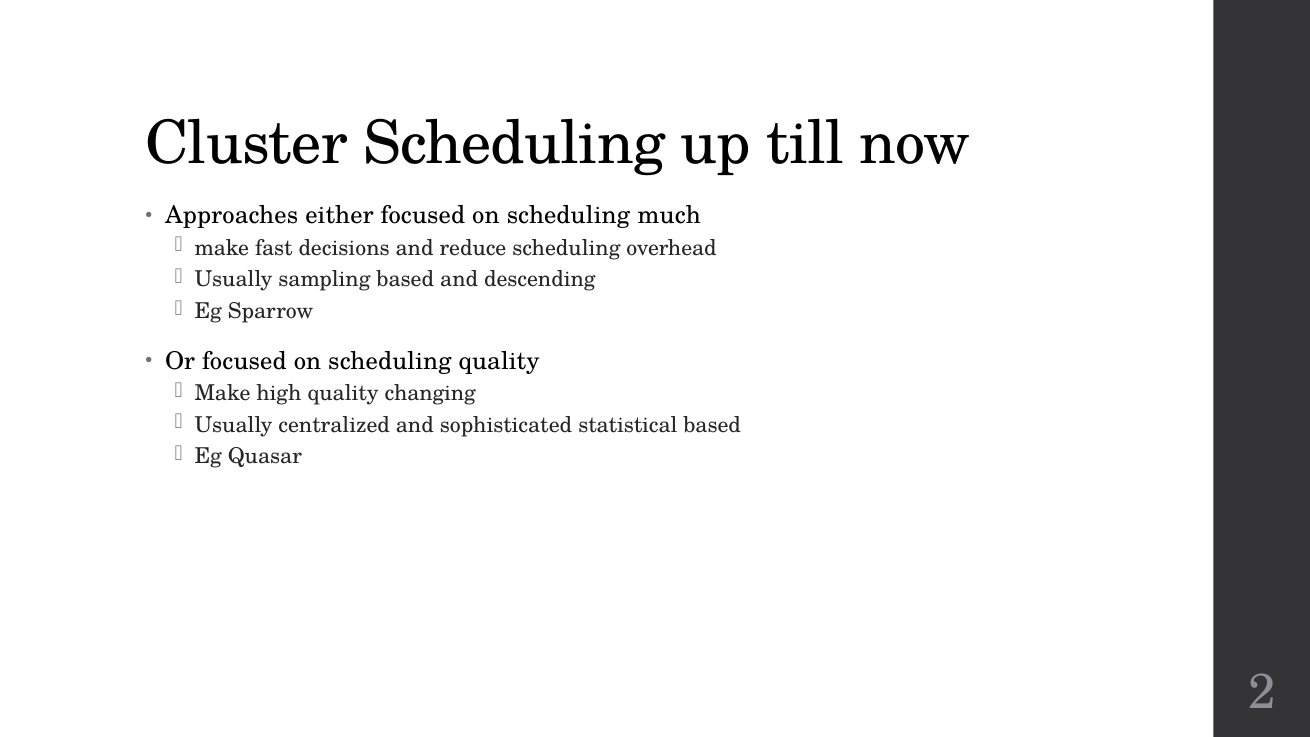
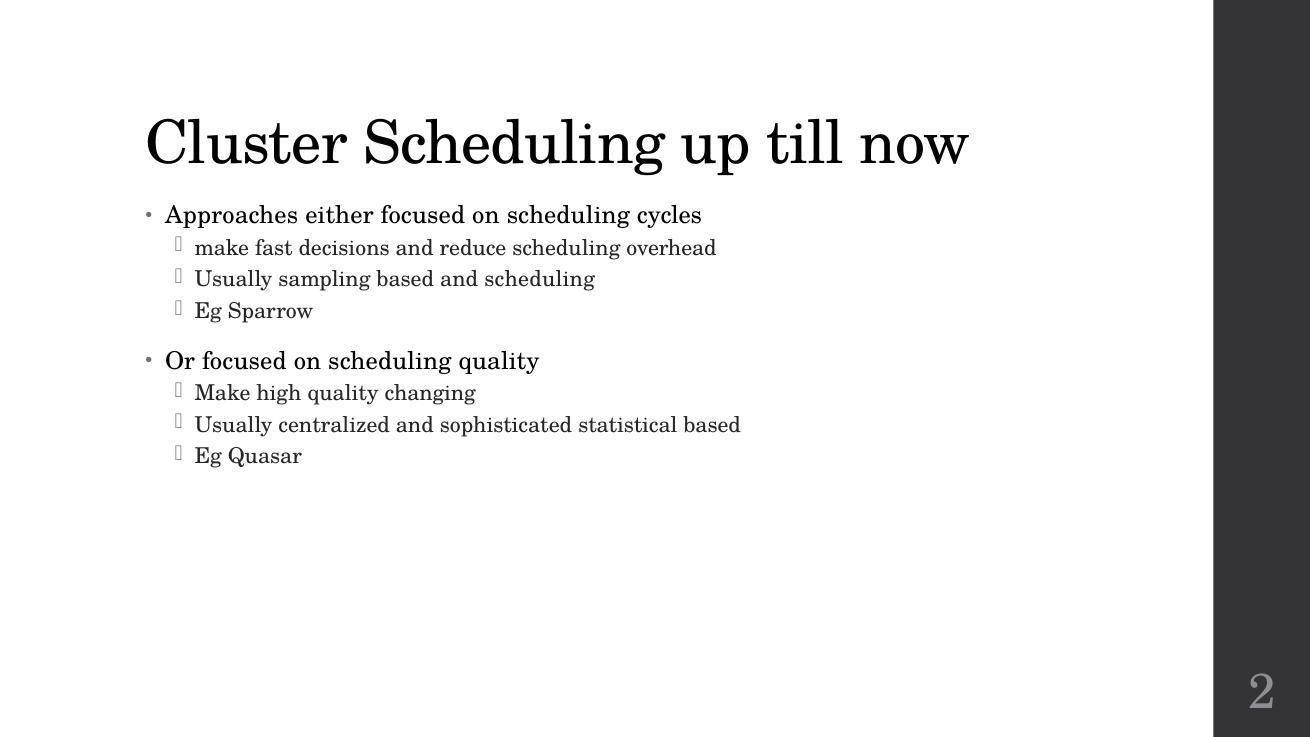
much: much -> cycles
and descending: descending -> scheduling
